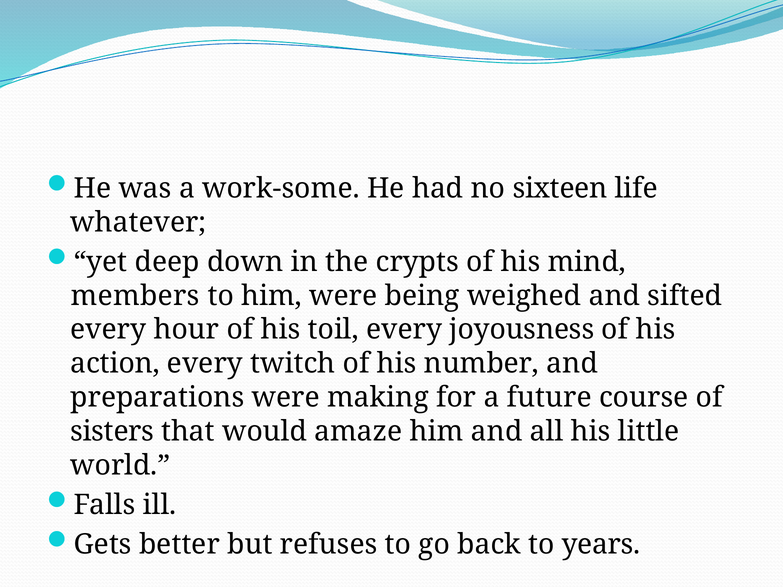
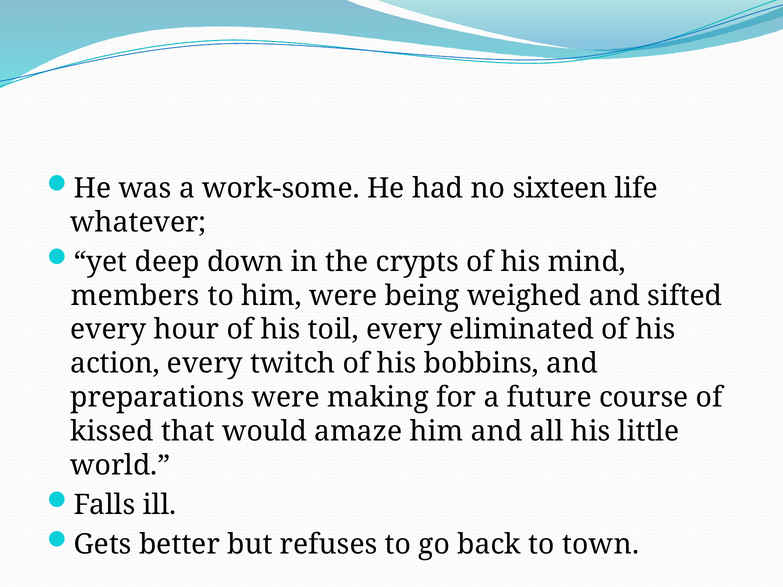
joyousness: joyousness -> eliminated
number: number -> bobbins
sisters: sisters -> kissed
years: years -> town
